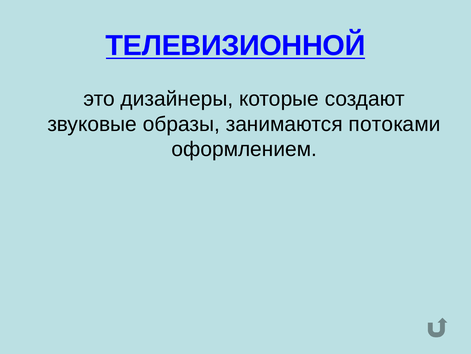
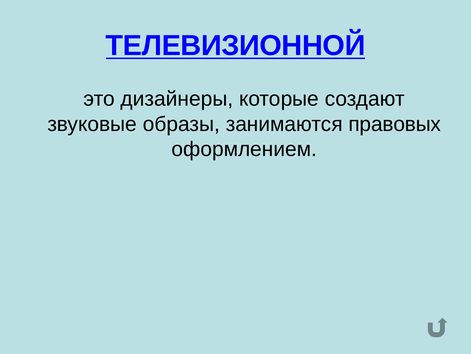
потоками: потоками -> правовых
